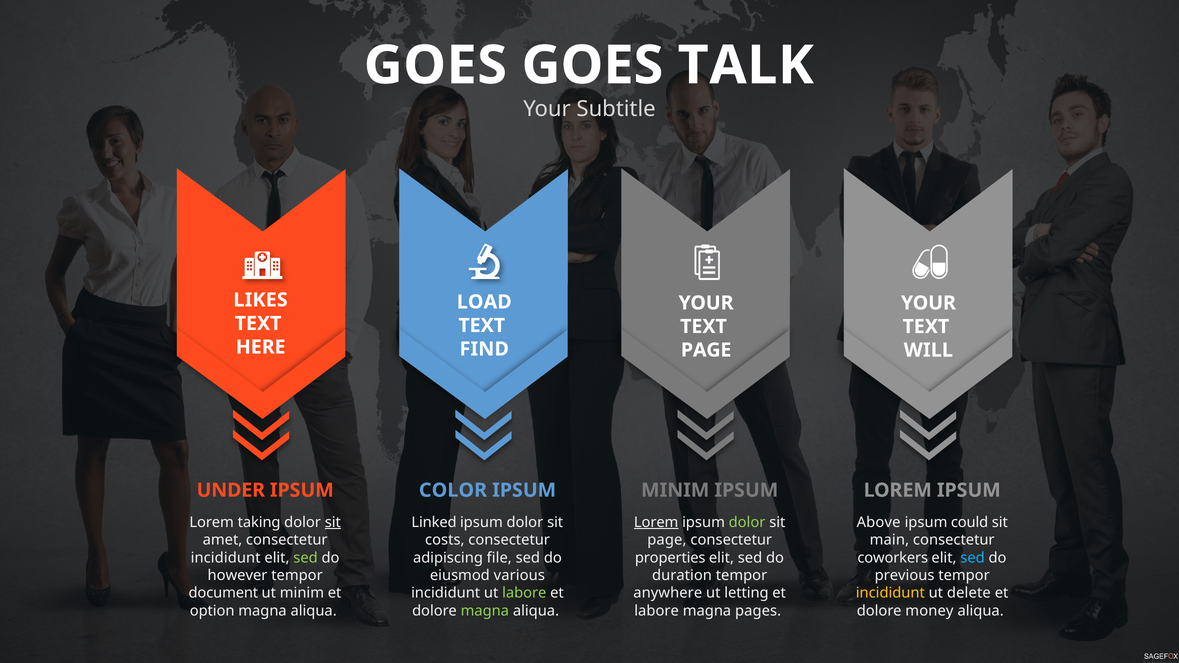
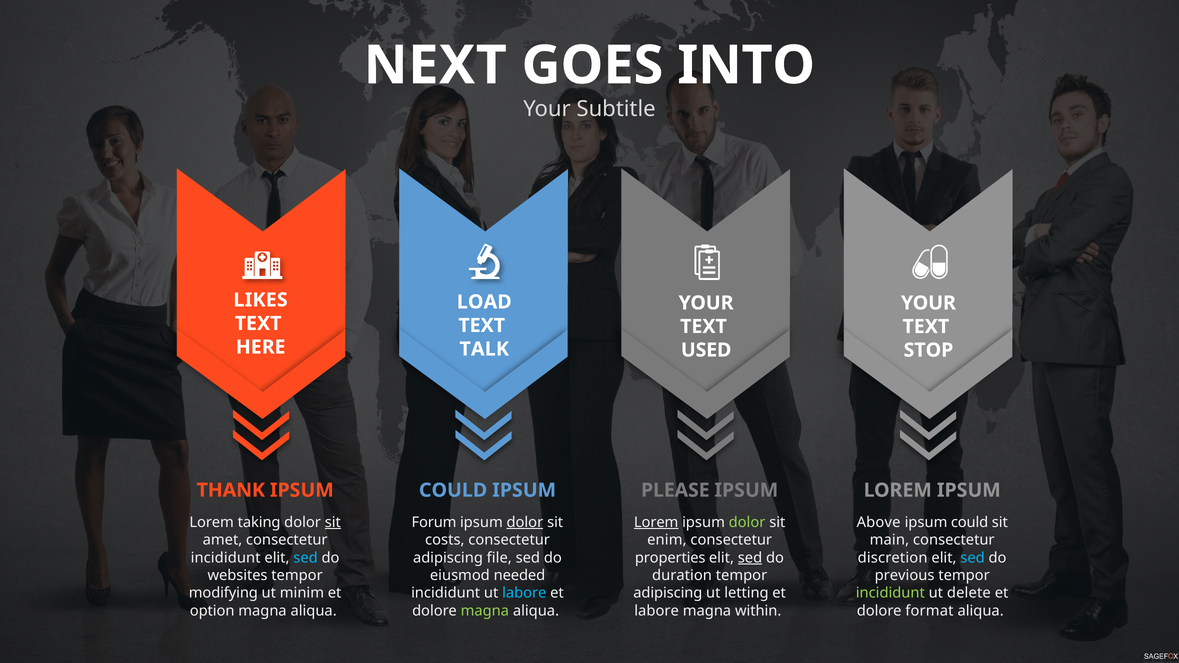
GOES at (435, 65): GOES -> NEXT
TALK: TALK -> INTO
FIND: FIND -> TALK
PAGE at (706, 350): PAGE -> USED
WILL: WILL -> STOP
UNDER: UNDER -> THANK
COLOR at (453, 490): COLOR -> COULD
MINIM at (675, 490): MINIM -> PLEASE
Linked: Linked -> Forum
dolor at (525, 522) underline: none -> present
page at (667, 540): page -> enim
sed at (306, 558) colour: light green -> light blue
sed at (750, 558) underline: none -> present
coworkers: coworkers -> discretion
however: however -> websites
various: various -> needed
document: document -> modifying
labore at (524, 593) colour: light green -> light blue
anywhere at (668, 593): anywhere -> adipiscing
incididunt at (890, 593) colour: yellow -> light green
pages: pages -> within
money: money -> format
